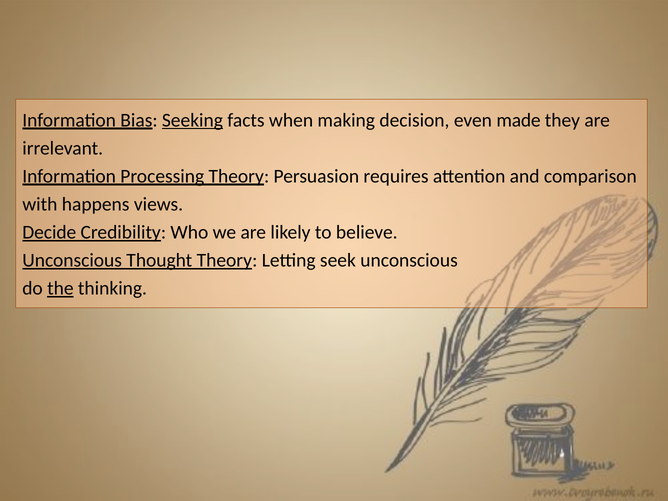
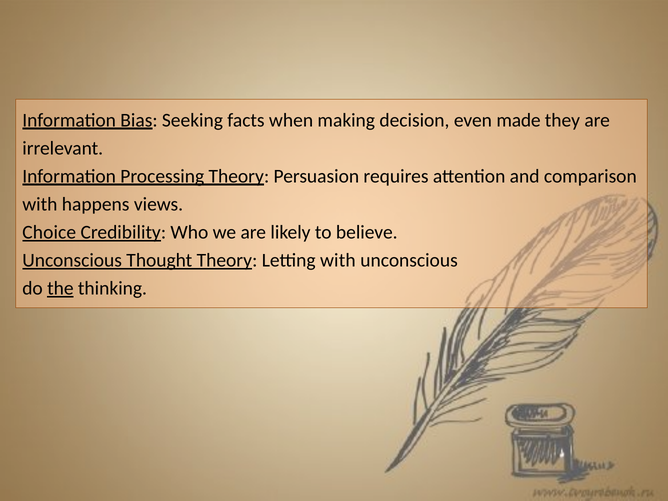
Seeking underline: present -> none
Decide: Decide -> Choice
Letting seek: seek -> with
